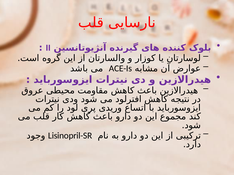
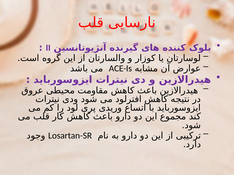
Lisinopril-SR: Lisinopril-SR -> Losartan-SR
